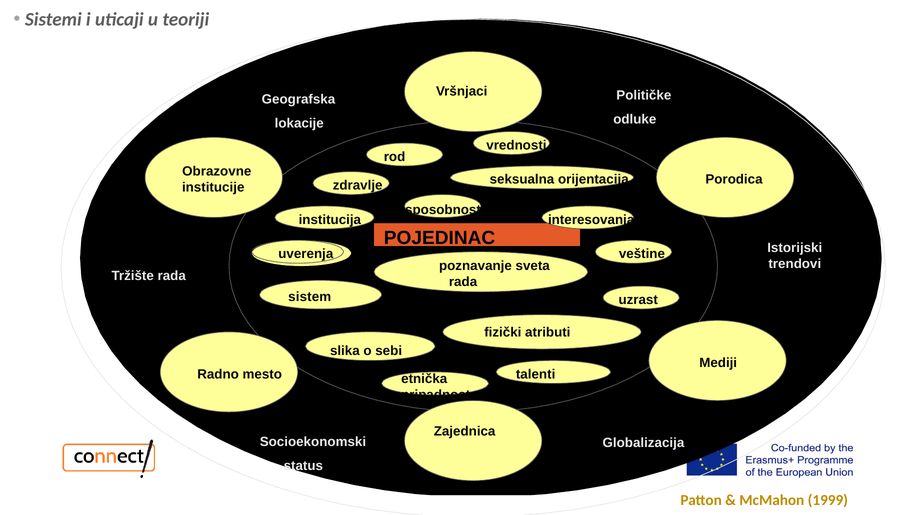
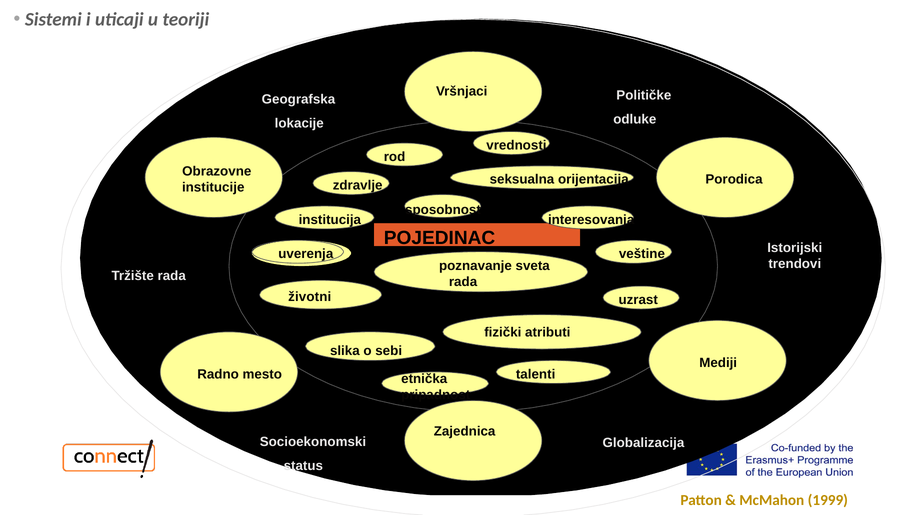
sistem: sistem -> životni
